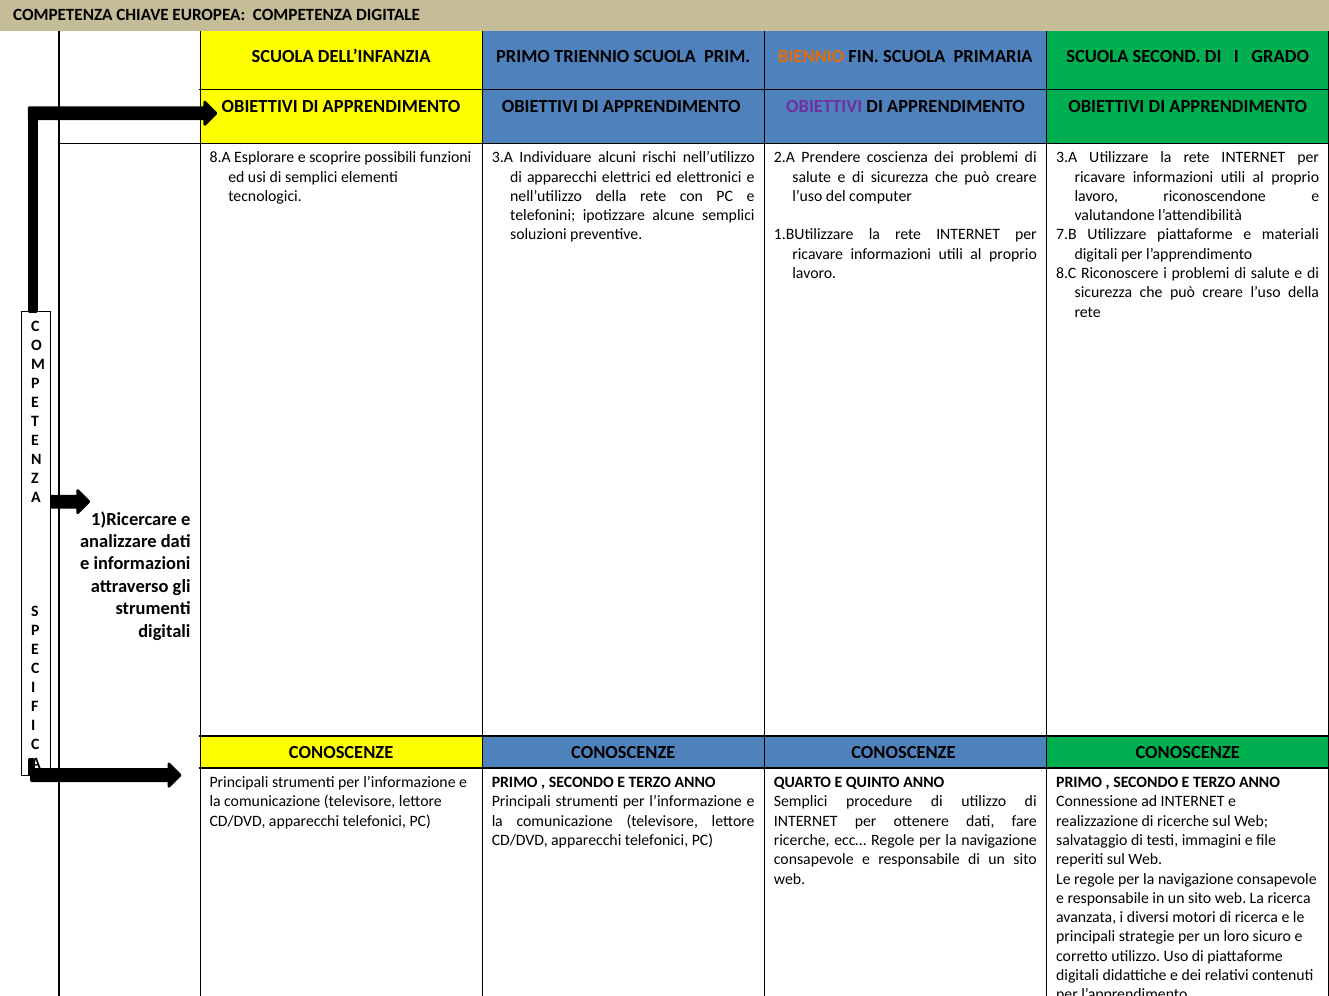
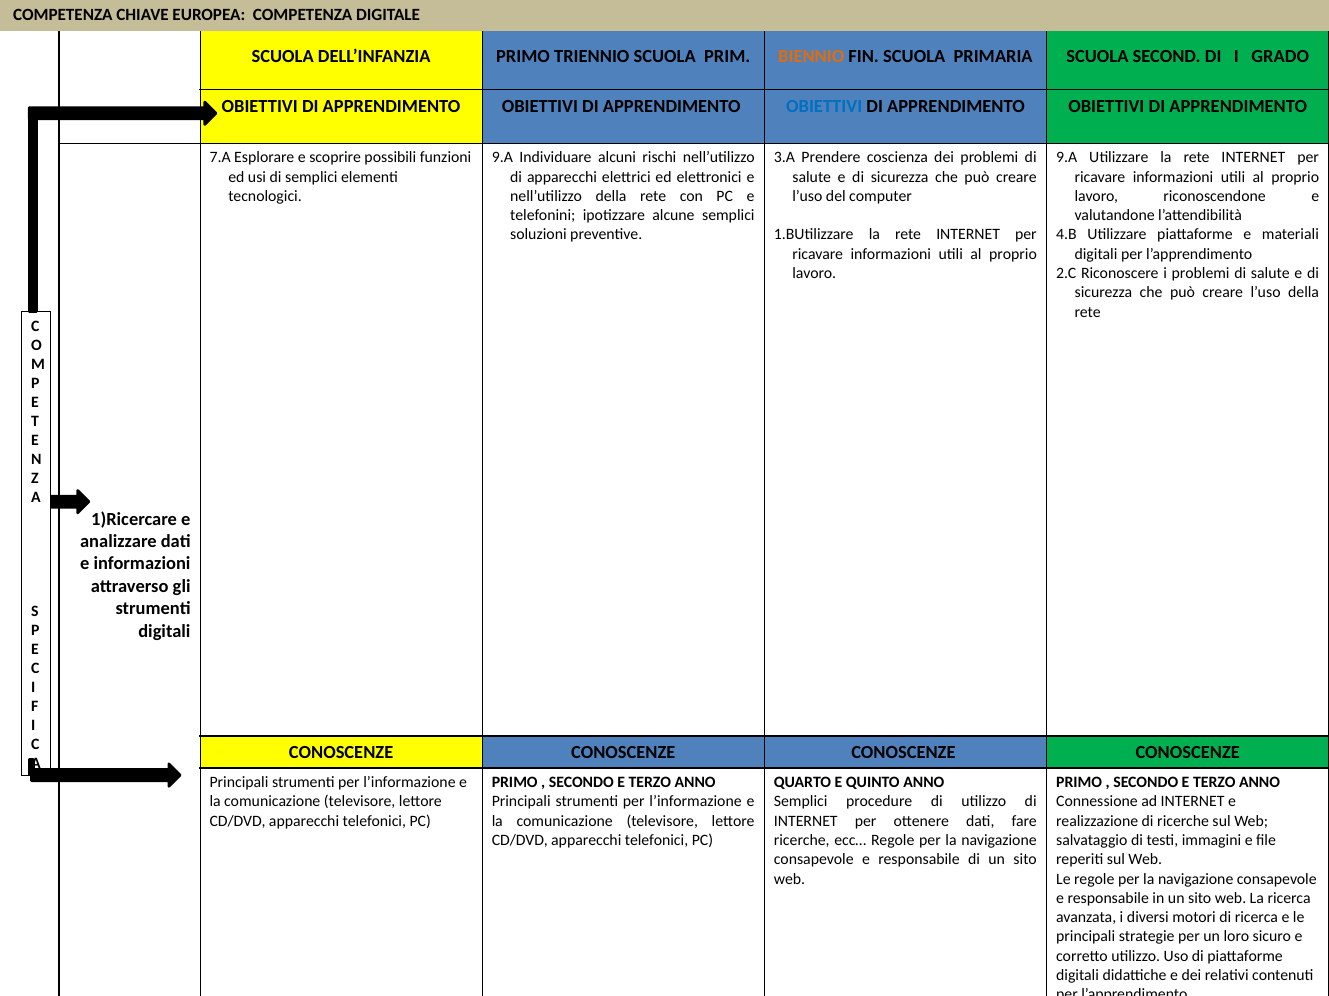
OBIETTIVI at (824, 106) colour: purple -> blue
8.A: 8.A -> 7.A
3.A at (502, 158): 3.A -> 9.A
2.A: 2.A -> 3.A
3.A at (1067, 158): 3.A -> 9.A
7.B: 7.B -> 4.B
8.C: 8.C -> 2.C
